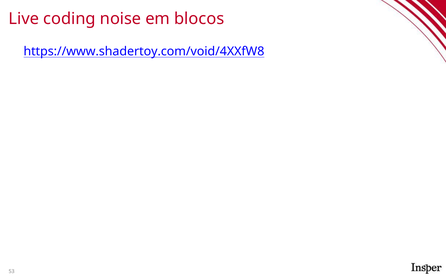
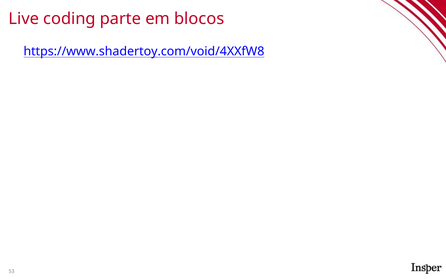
noise: noise -> parte
